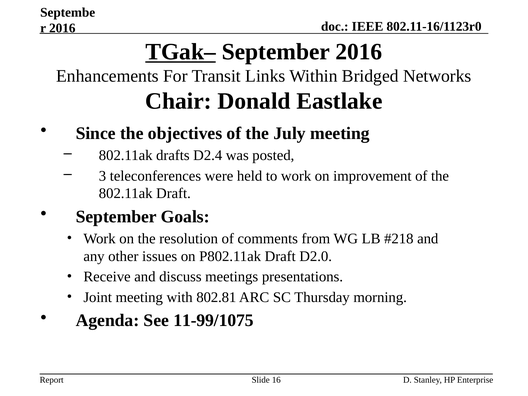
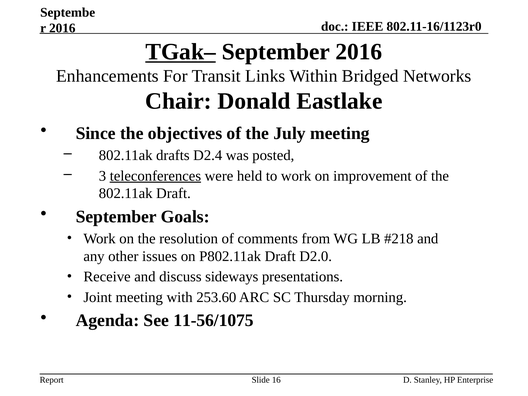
teleconferences underline: none -> present
meetings: meetings -> sideways
802.81: 802.81 -> 253.60
11-99/1075: 11-99/1075 -> 11-56/1075
